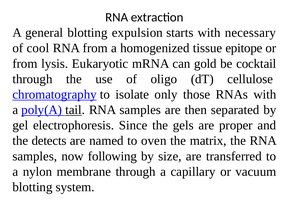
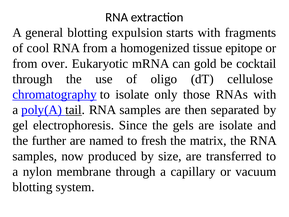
necessary: necessary -> fragments
lysis: lysis -> over
are proper: proper -> isolate
detects: detects -> further
oven: oven -> fresh
following: following -> produced
